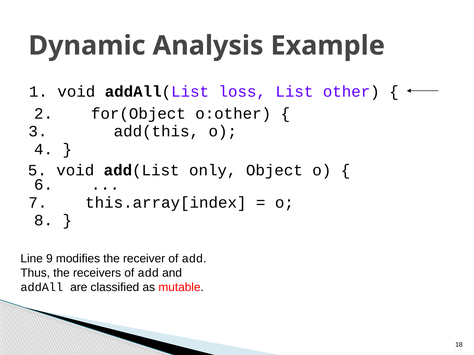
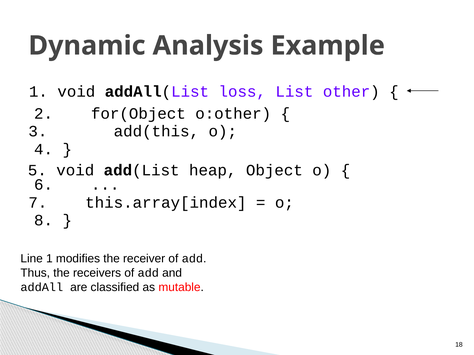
only: only -> heap
Line 9: 9 -> 1
